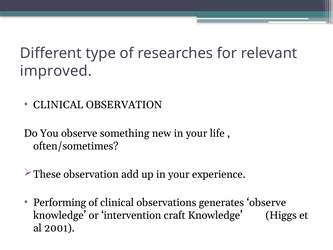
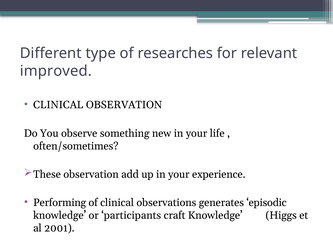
generates observe: observe -> episodic
intervention: intervention -> participants
